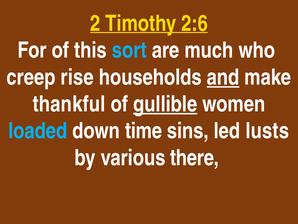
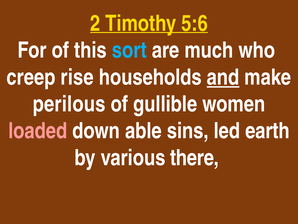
2:6: 2:6 -> 5:6
thankful: thankful -> perilous
gullible underline: present -> none
loaded colour: light blue -> pink
time: time -> able
lusts: lusts -> earth
